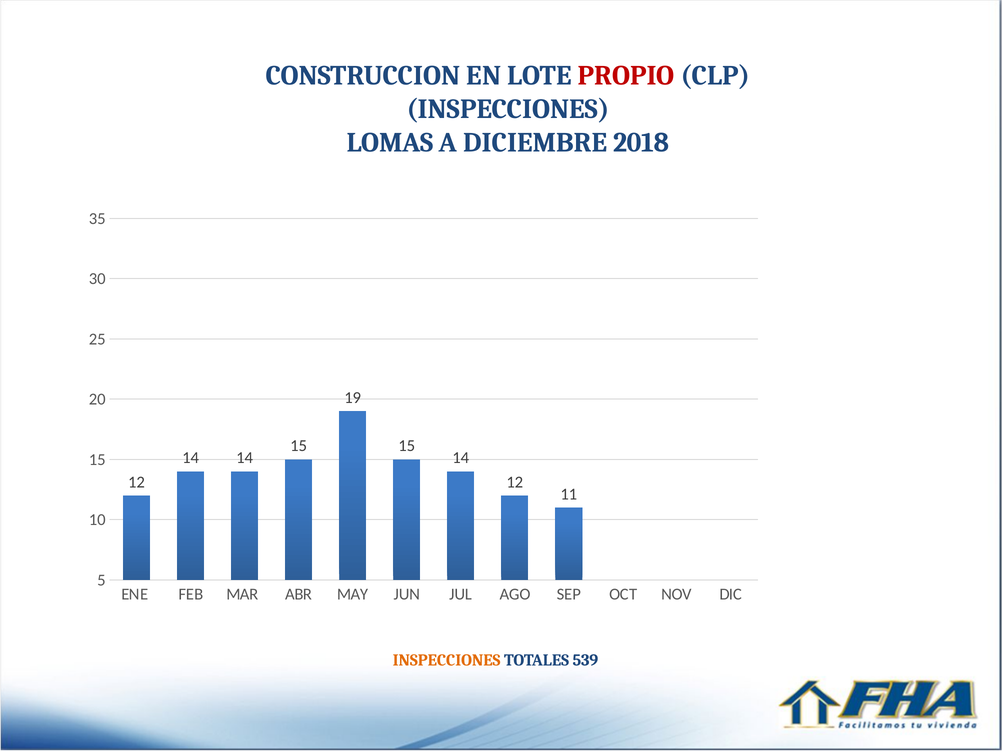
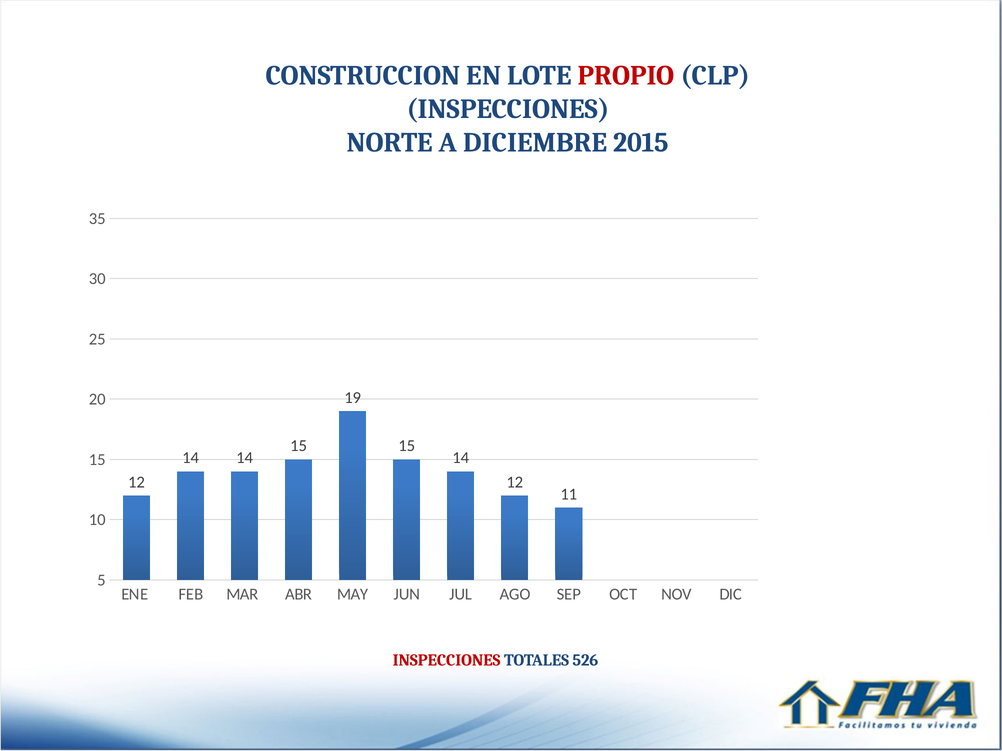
LOMAS: LOMAS -> NORTE
2018: 2018 -> 2015
INSPECCIONES at (447, 660) colour: orange -> red
539: 539 -> 526
